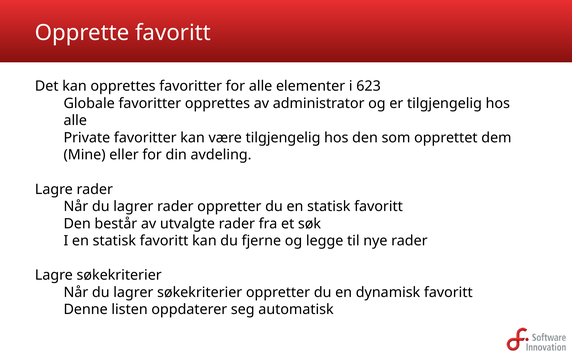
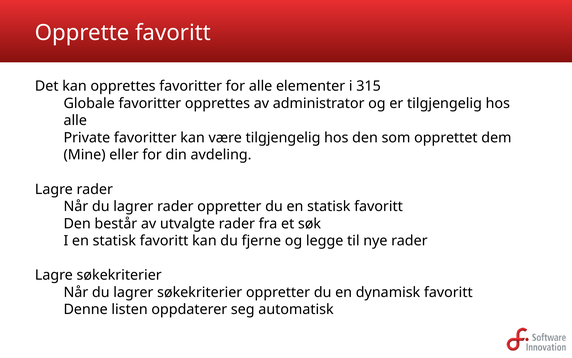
623: 623 -> 315
